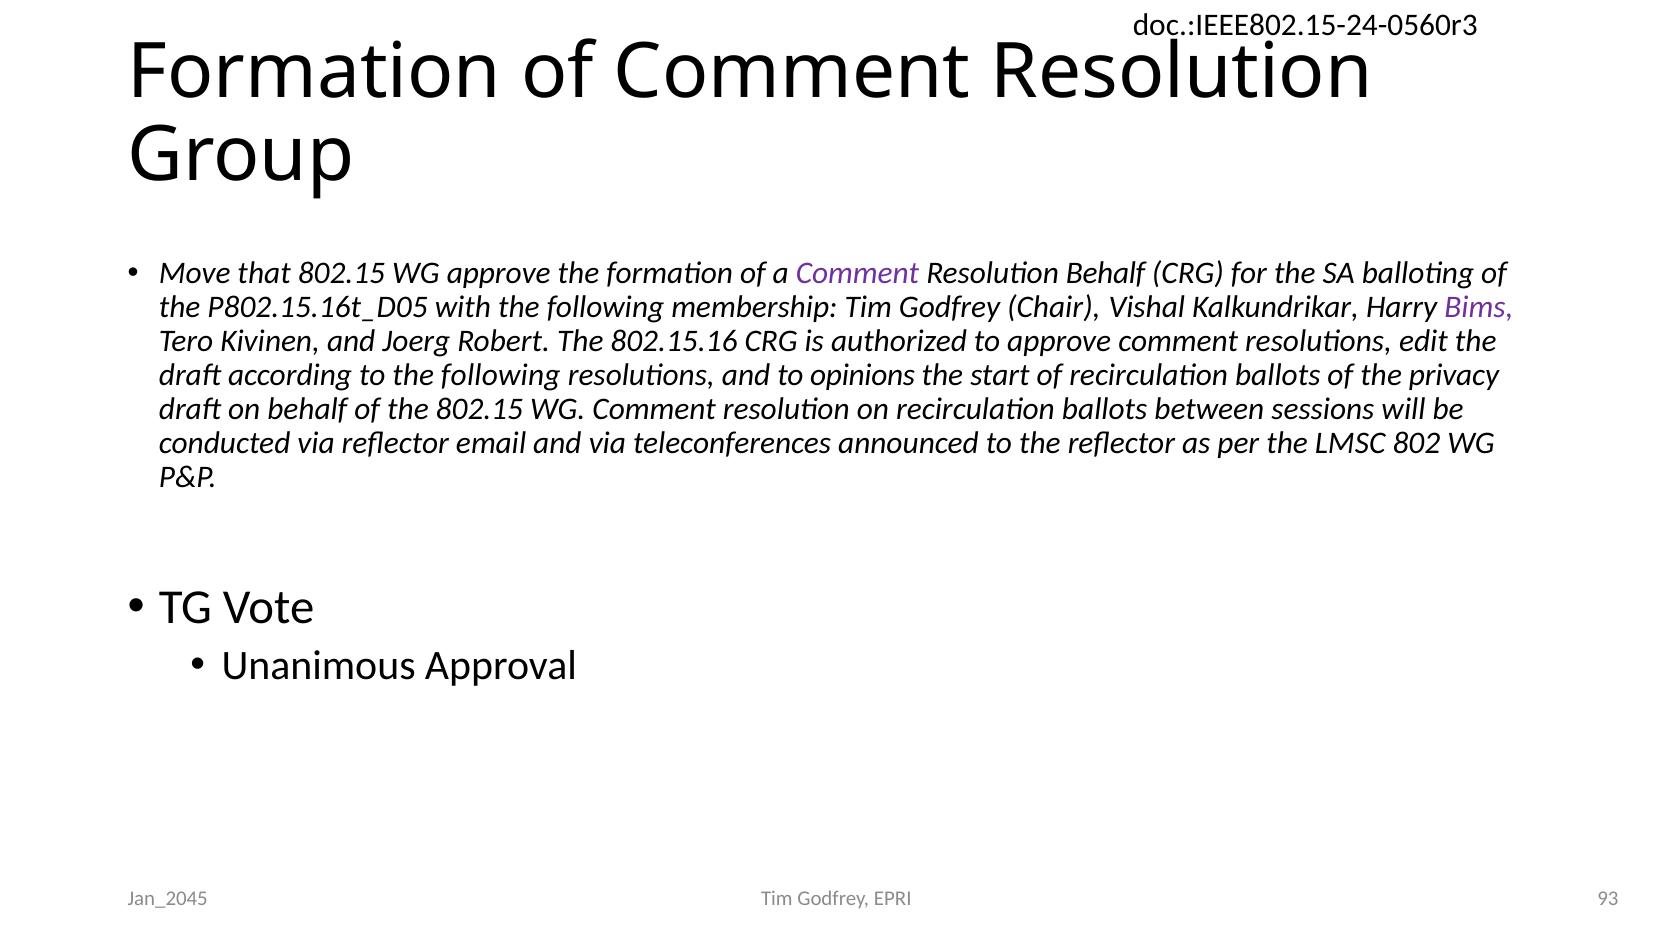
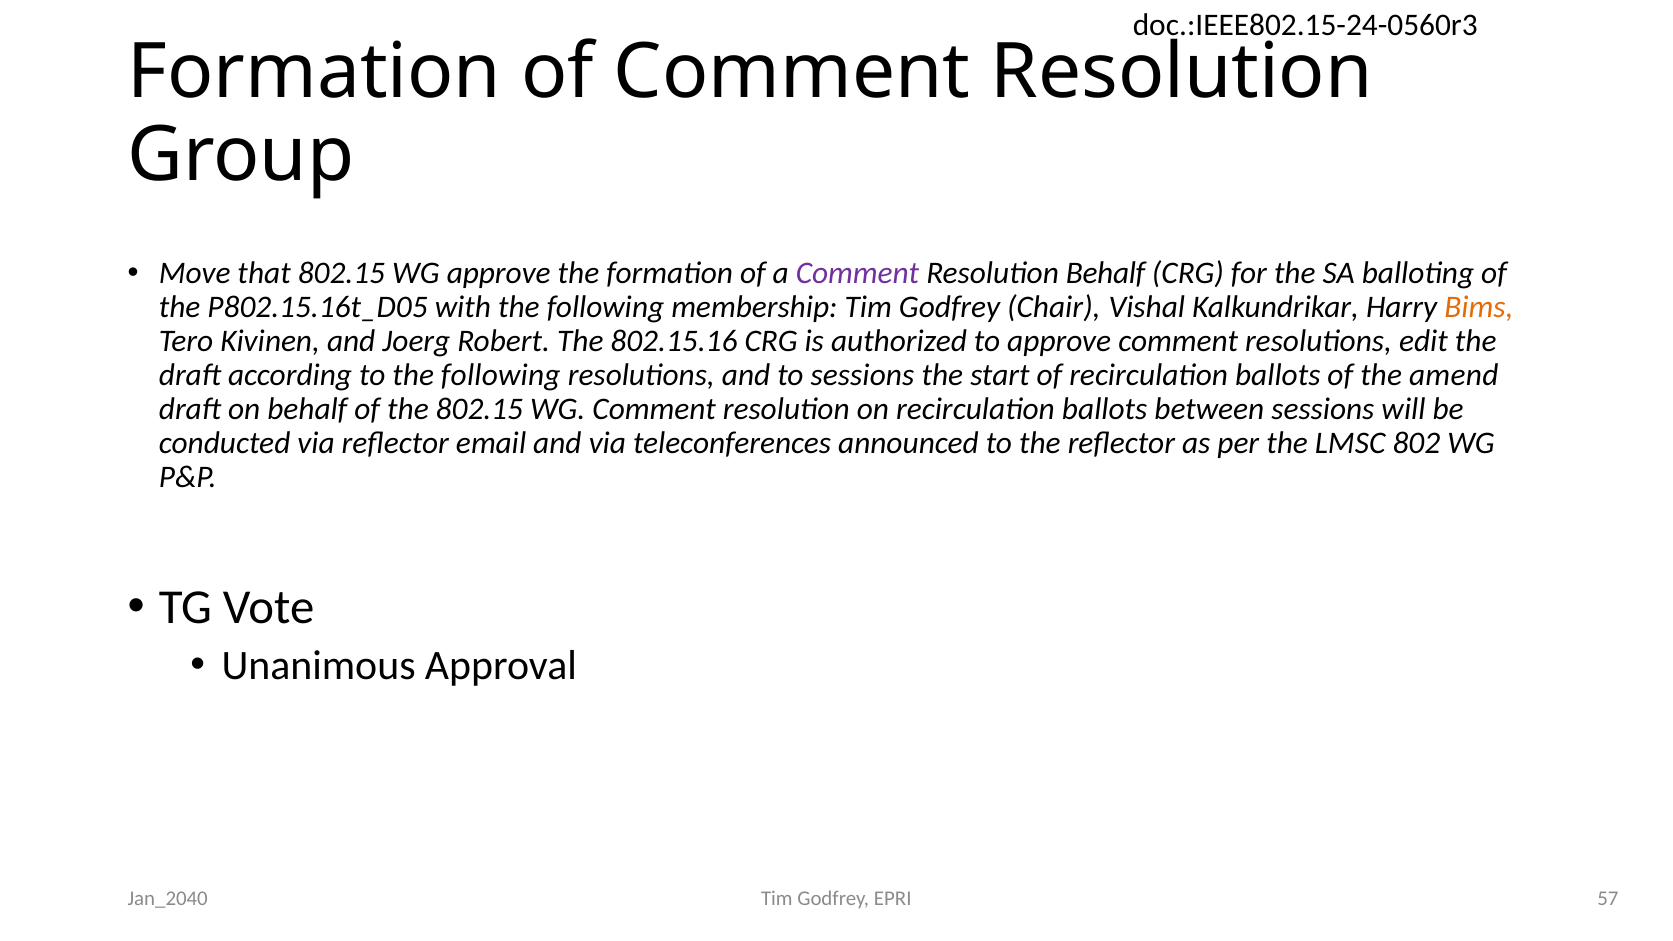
Bims colour: purple -> orange
to opinions: opinions -> sessions
privacy: privacy -> amend
93: 93 -> 57
Jan_2045: Jan_2045 -> Jan_2040
